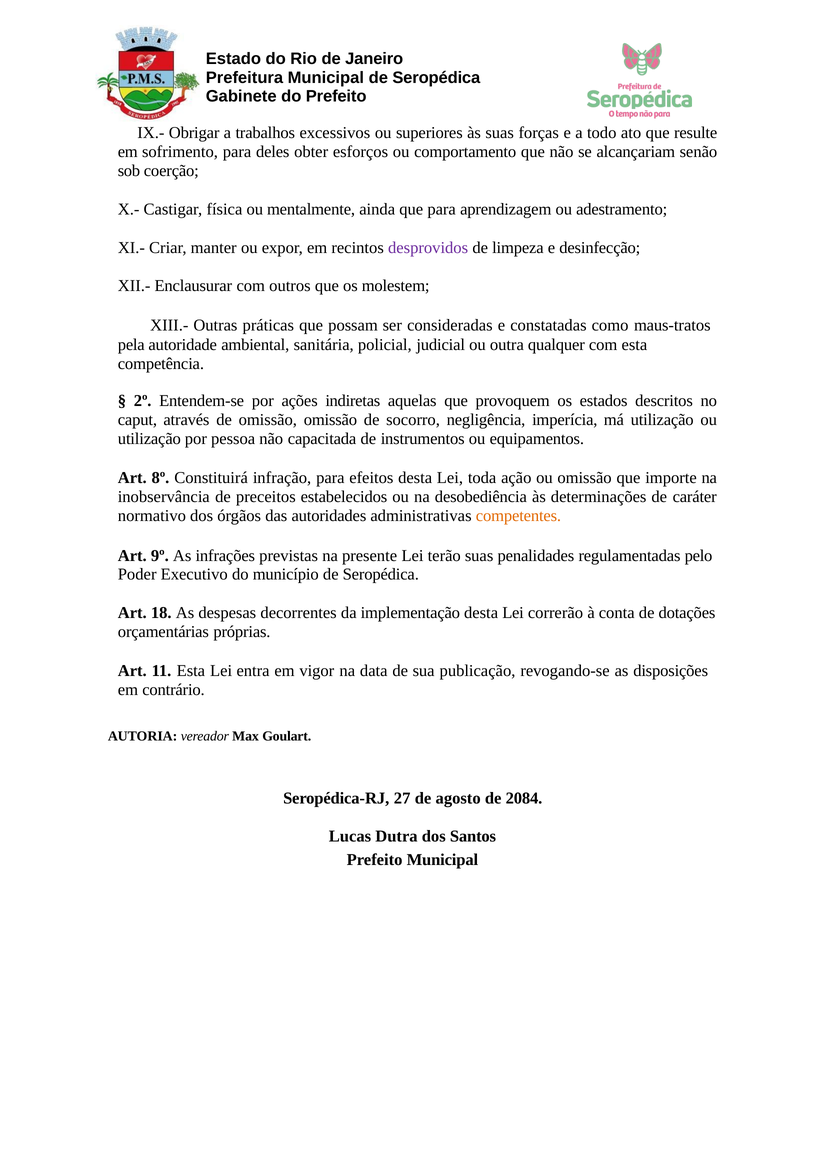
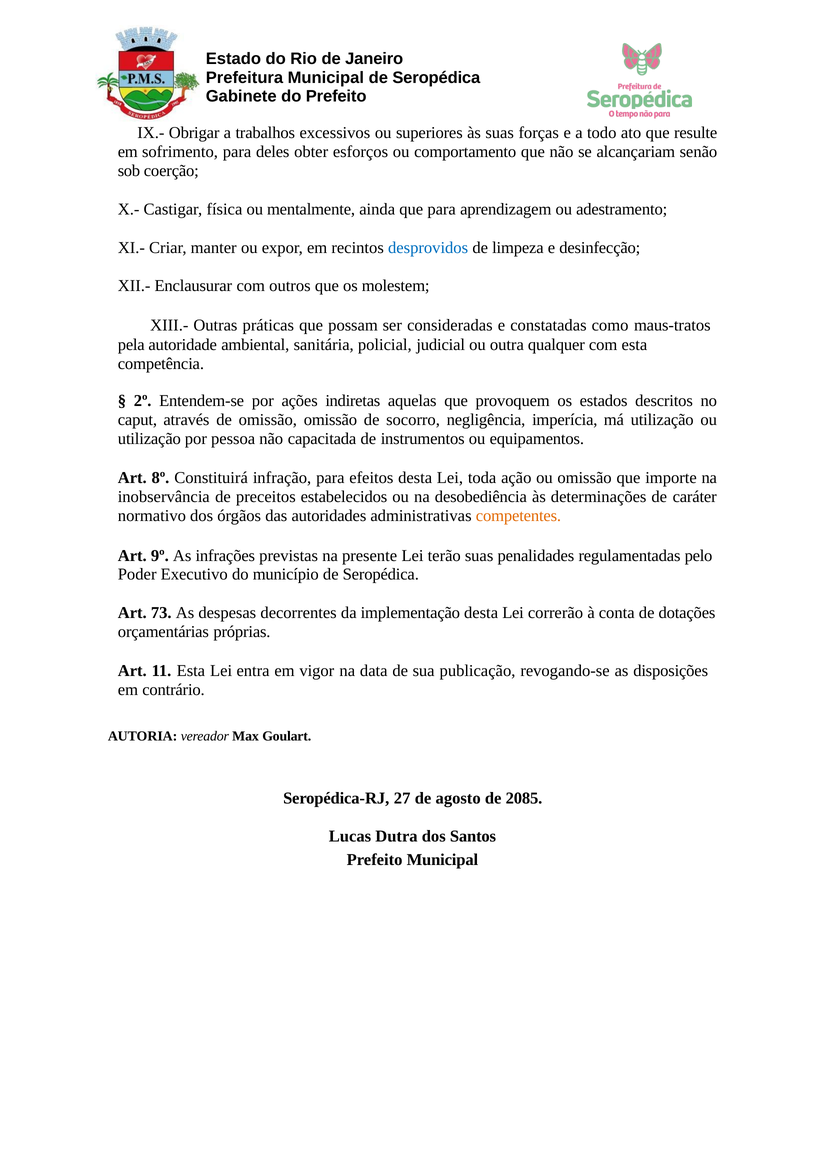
desprovidos colour: purple -> blue
18: 18 -> 73
2084: 2084 -> 2085
